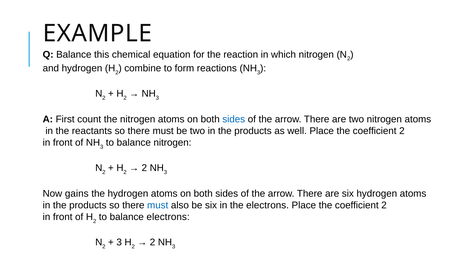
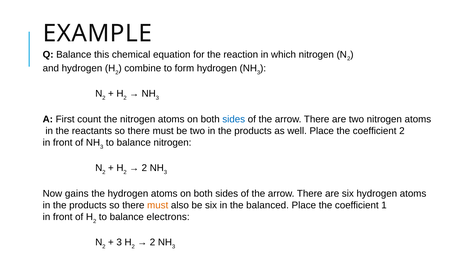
form reactions: reactions -> hydrogen
must at (158, 205) colour: blue -> orange
the electrons: electrons -> balanced
2 at (384, 205): 2 -> 1
